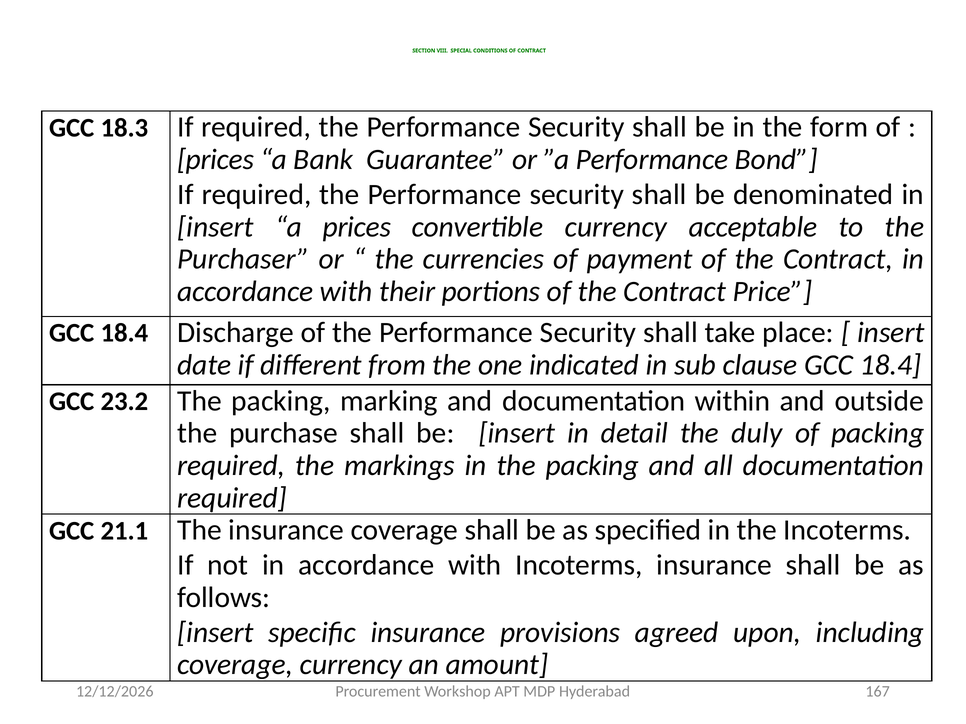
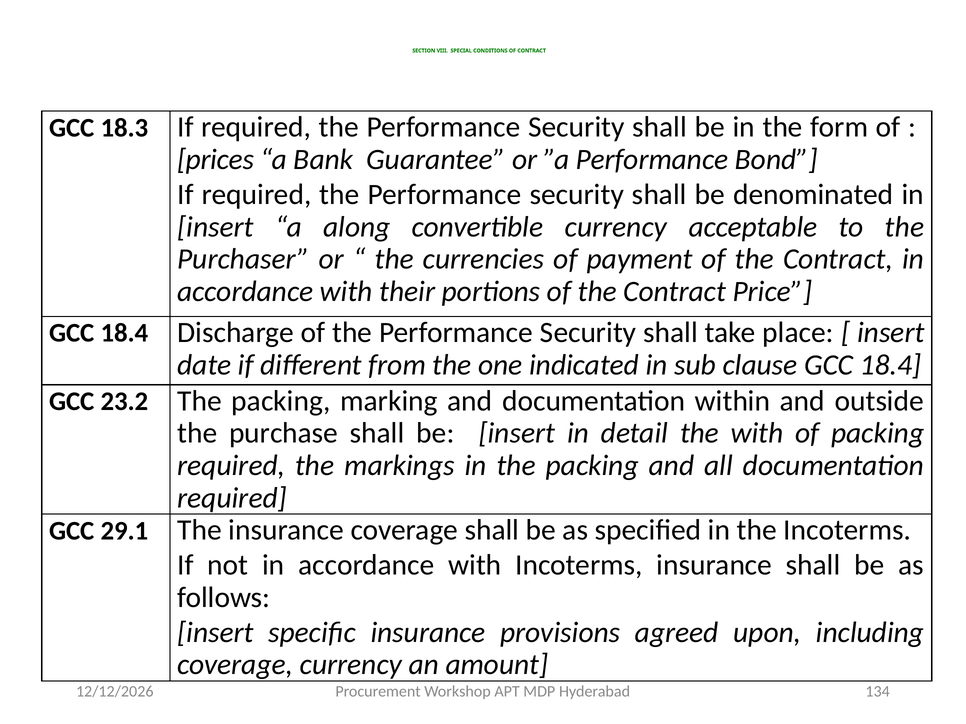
a prices: prices -> along
the duly: duly -> with
21.1: 21.1 -> 29.1
167: 167 -> 134
